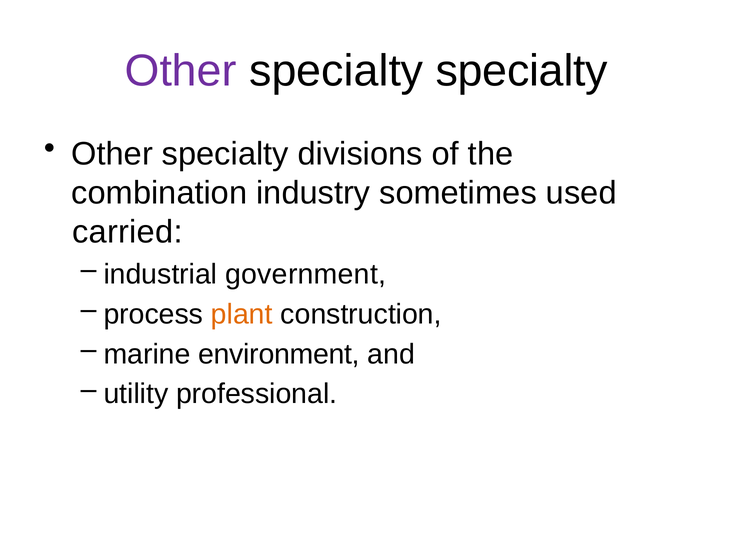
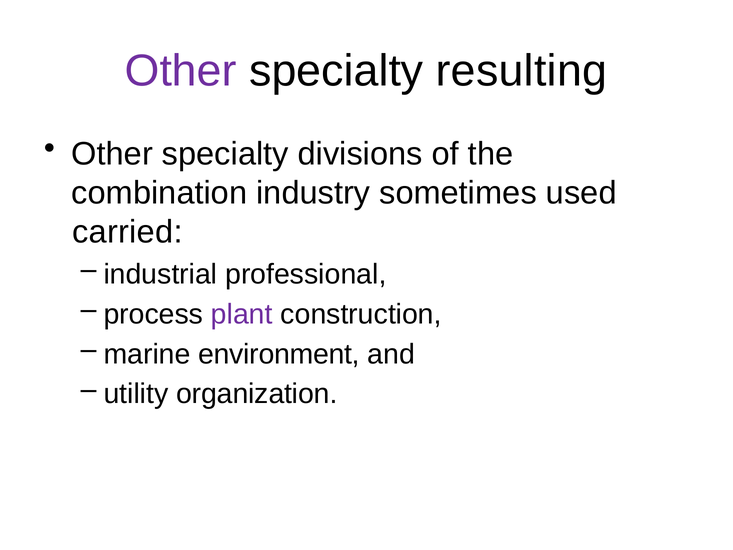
specialty specialty: specialty -> resulting
government: government -> professional
plant colour: orange -> purple
professional: professional -> organization
